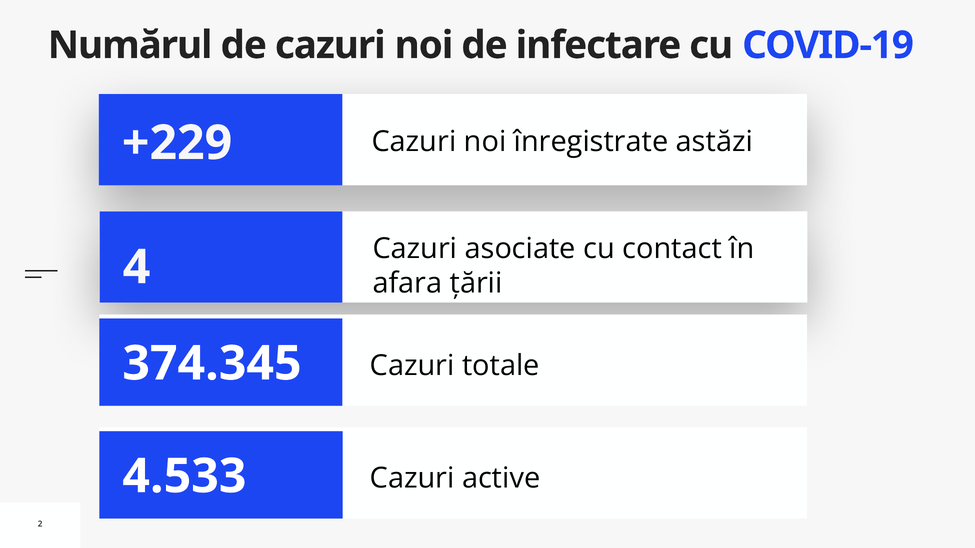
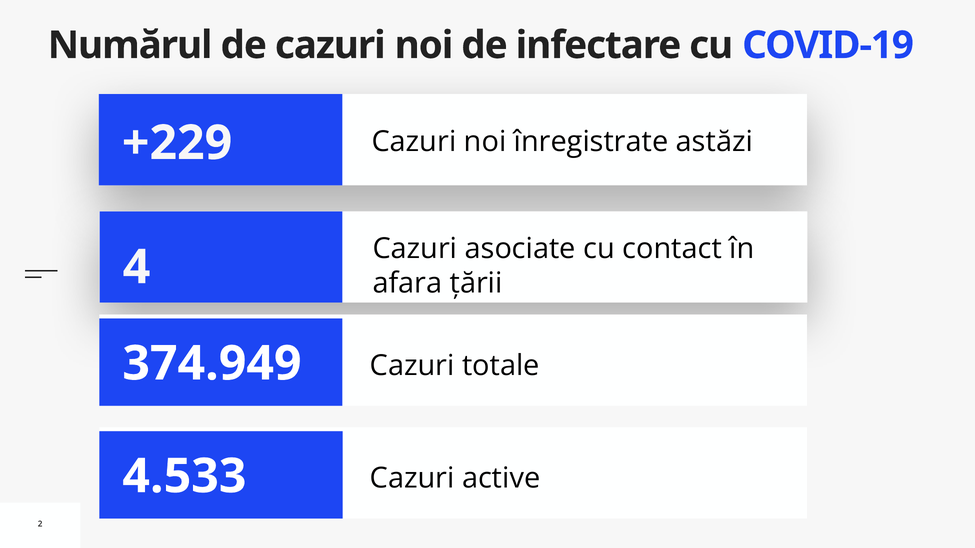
374.345: 374.345 -> 374.949
